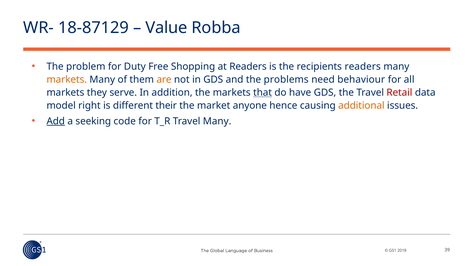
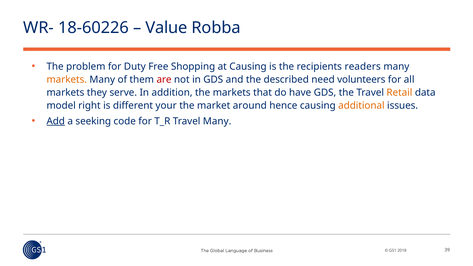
18-87129: 18-87129 -> 18-60226
at Readers: Readers -> Causing
are colour: orange -> red
problems: problems -> described
behaviour: behaviour -> volunteers
that underline: present -> none
Retail colour: red -> orange
their: their -> your
anyone: anyone -> around
